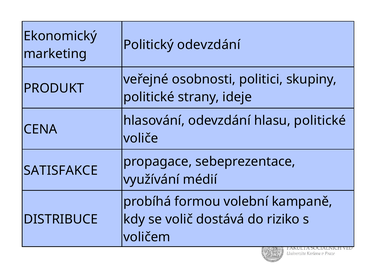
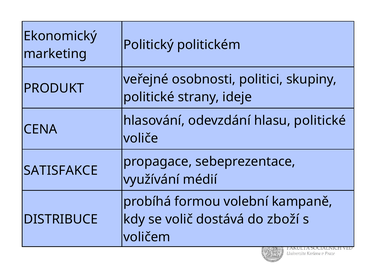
Politický odevzdání: odevzdání -> politickém
riziko: riziko -> zboží
